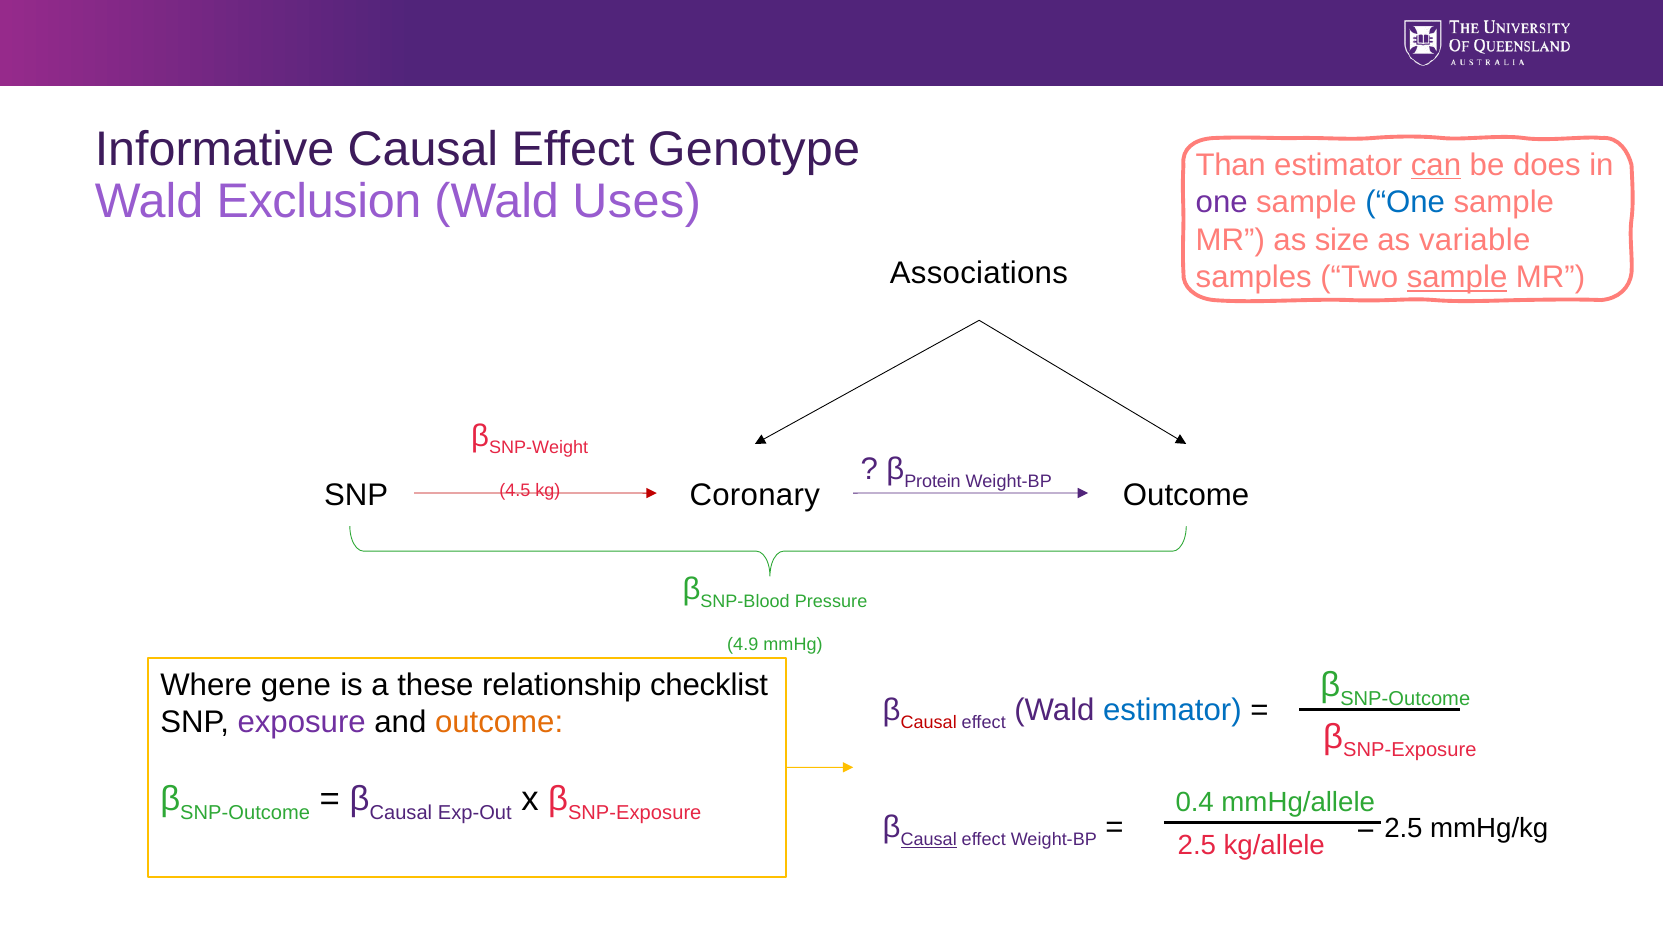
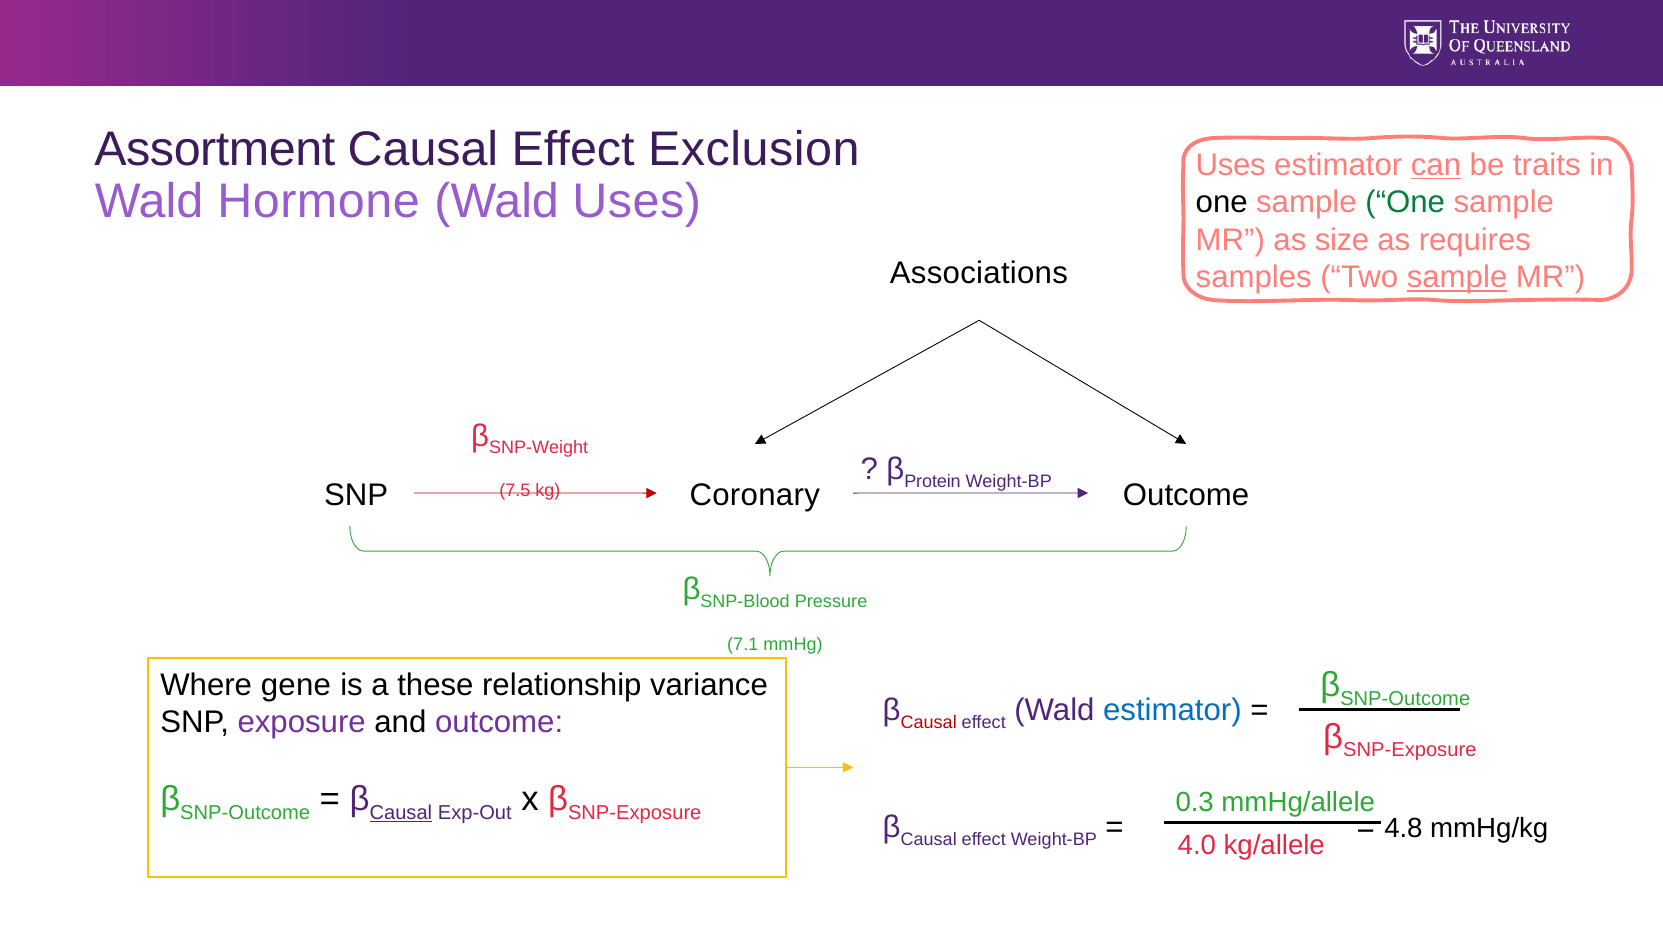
Informative: Informative -> Assortment
Genotype: Genotype -> Exclusion
Than at (1231, 165): Than -> Uses
does: does -> traits
Exclusion: Exclusion -> Hormone
one at (1222, 202) colour: purple -> black
One at (1405, 202) colour: blue -> green
variable: variable -> requires
4.5: 4.5 -> 7.5
4.9: 4.9 -> 7.1
checklist: checklist -> variance
outcome at (499, 722) colour: orange -> purple
Causal at (401, 812) underline: none -> present
0.4: 0.4 -> 0.3
Causal at (929, 839) underline: present -> none
2.5 at (1403, 828): 2.5 -> 4.8
2.5 at (1197, 844): 2.5 -> 4.0
